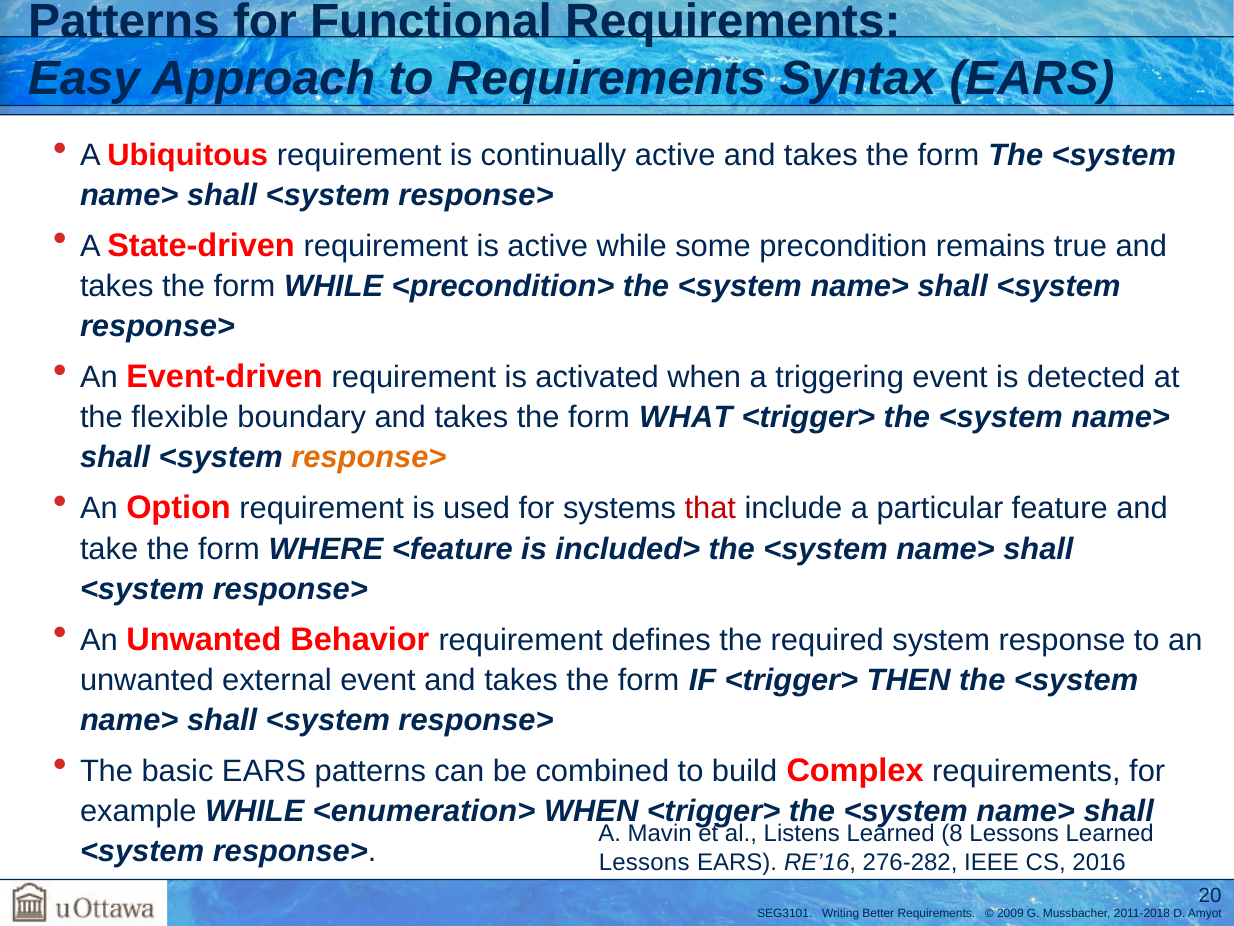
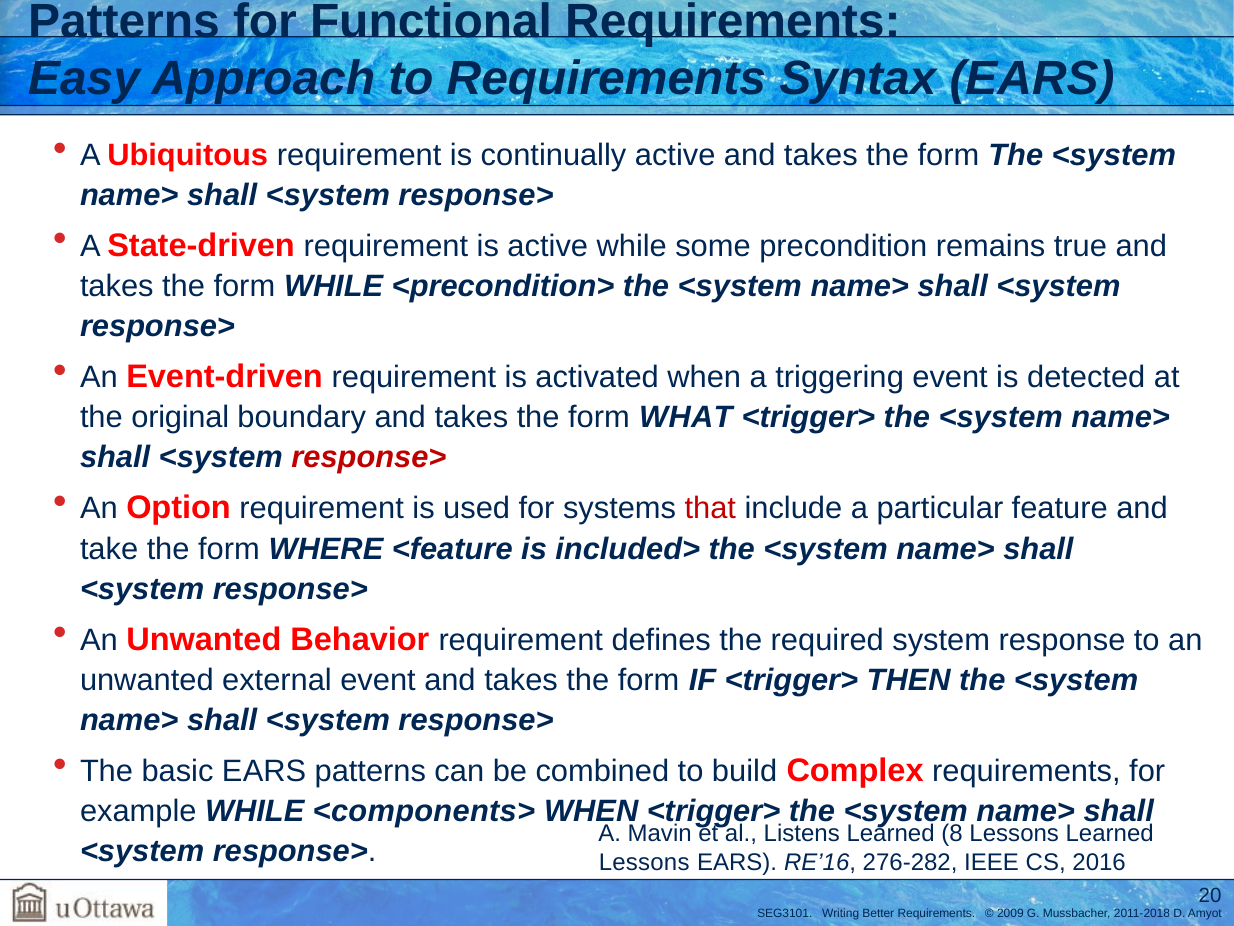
flexible: flexible -> original
response> at (369, 457) colour: orange -> red
<enumeration>: <enumeration> -> <components>
